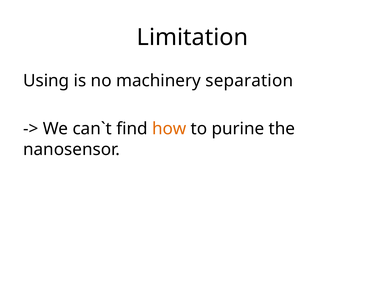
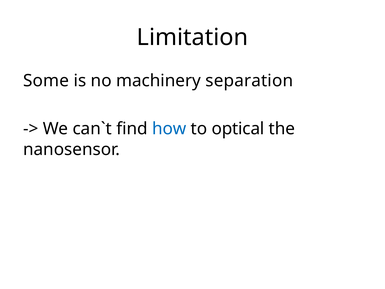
Using: Using -> Some
how colour: orange -> blue
purine: purine -> optical
